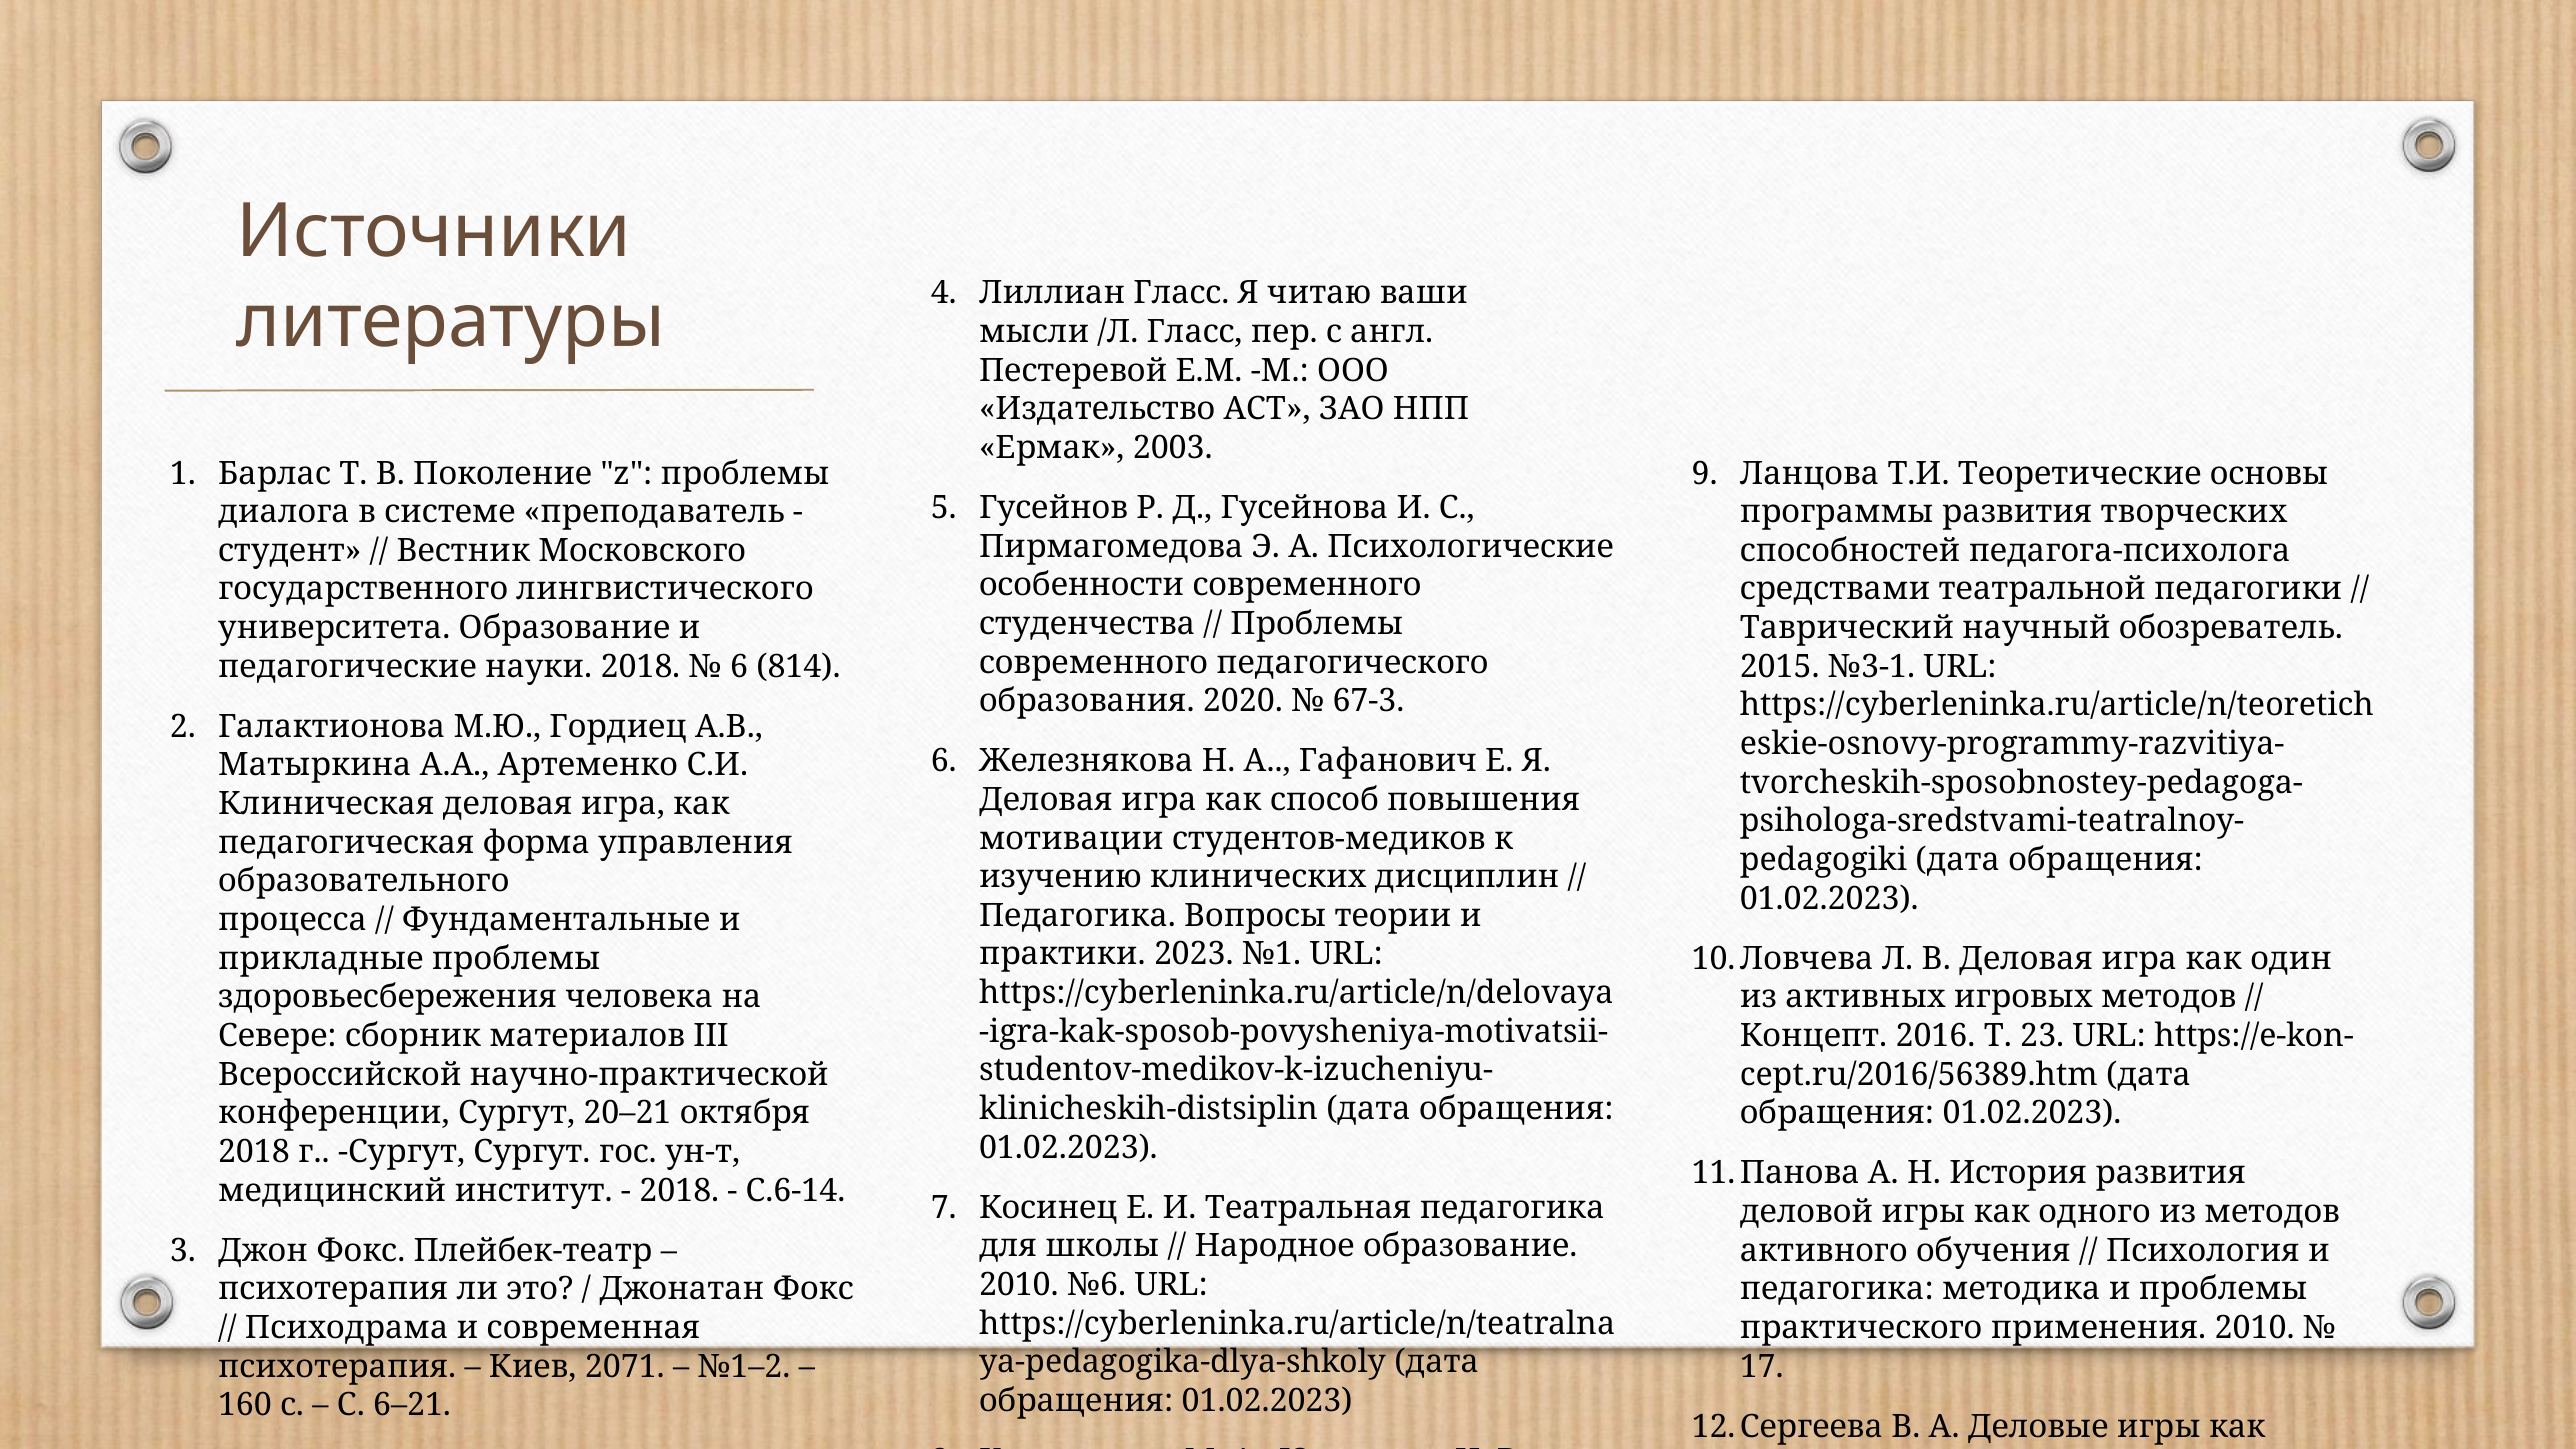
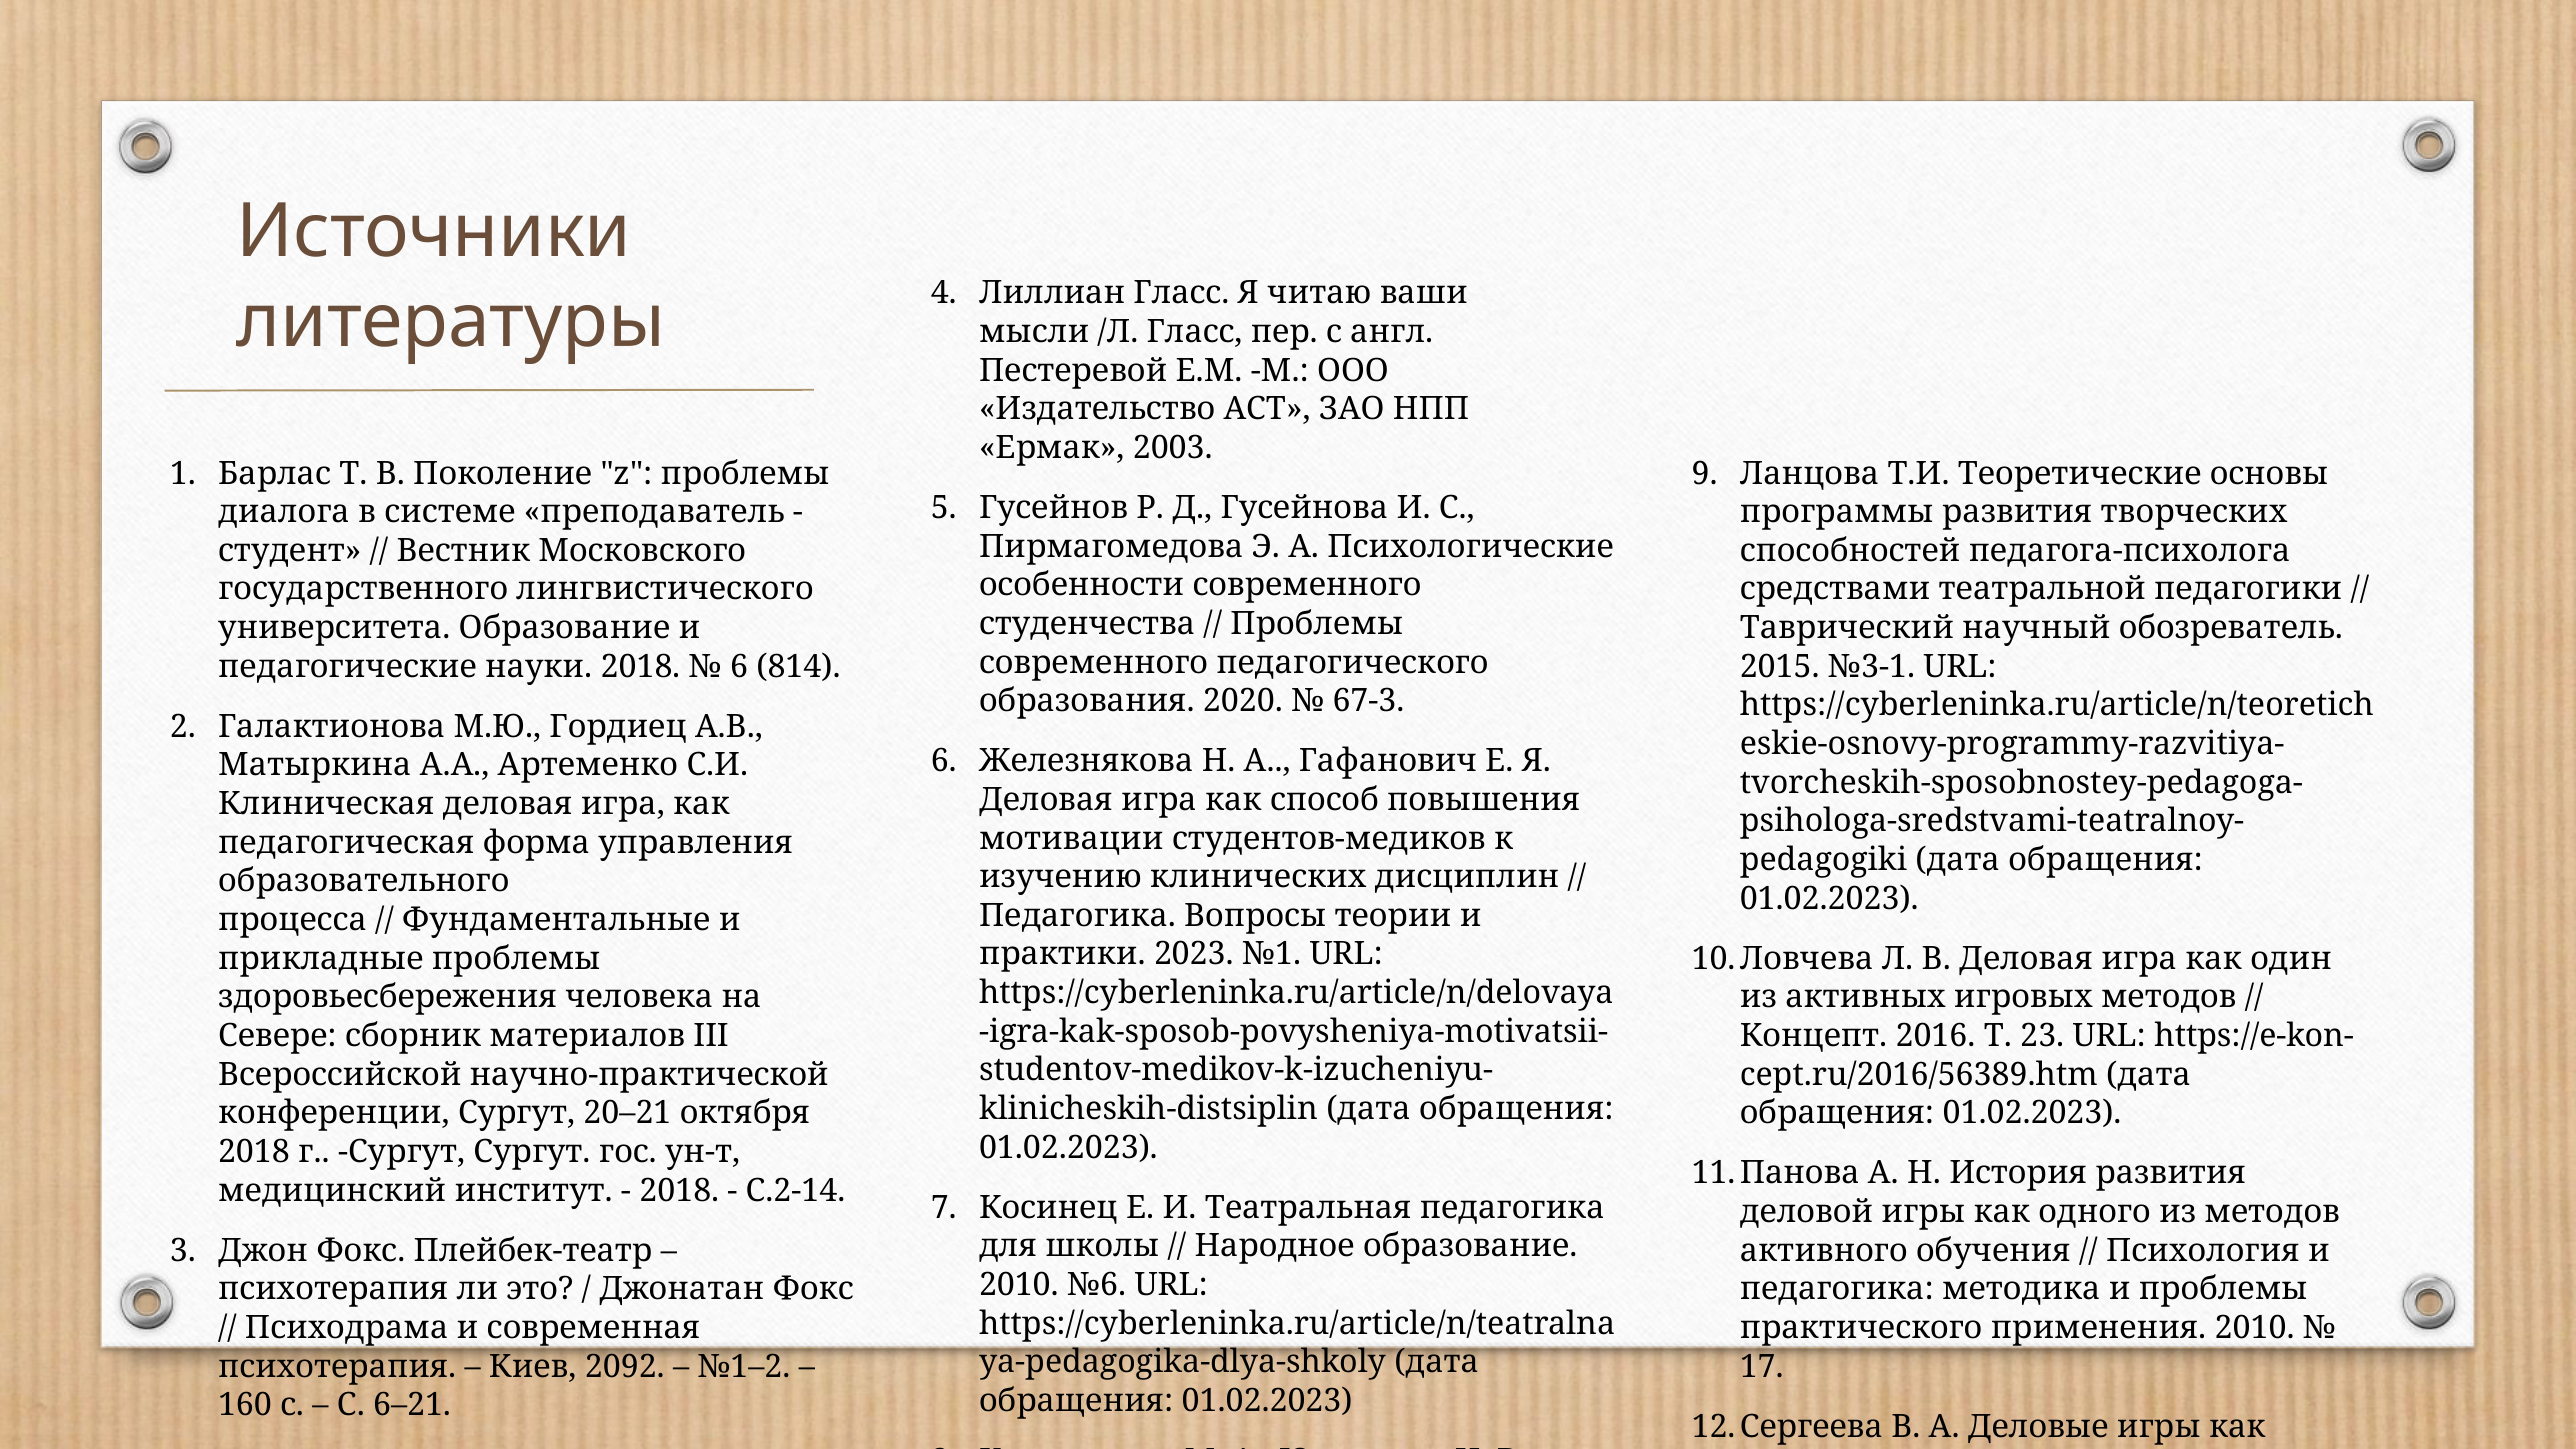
С.6-14: С.6-14 -> С.2-14
2071: 2071 -> 2092
